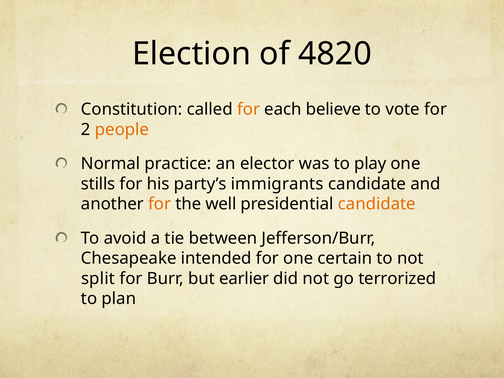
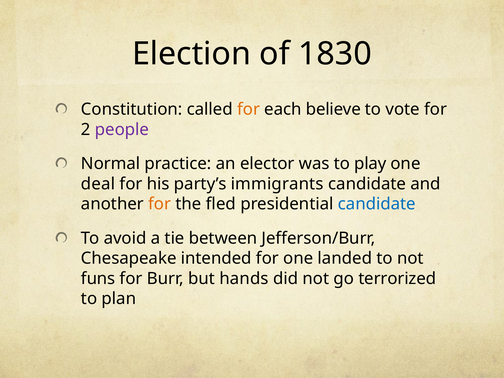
4820: 4820 -> 1830
people colour: orange -> purple
stills: stills -> deal
well: well -> fled
candidate at (377, 204) colour: orange -> blue
certain: certain -> landed
split: split -> funs
earlier: earlier -> hands
